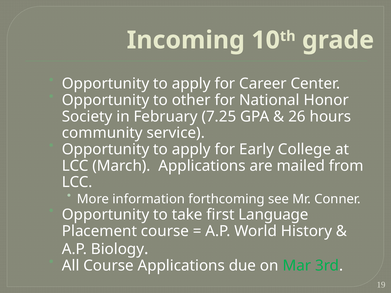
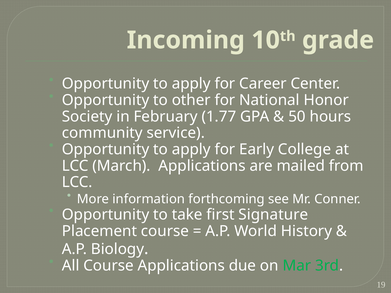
7.25: 7.25 -> 1.77
26: 26 -> 50
Language: Language -> Signature
